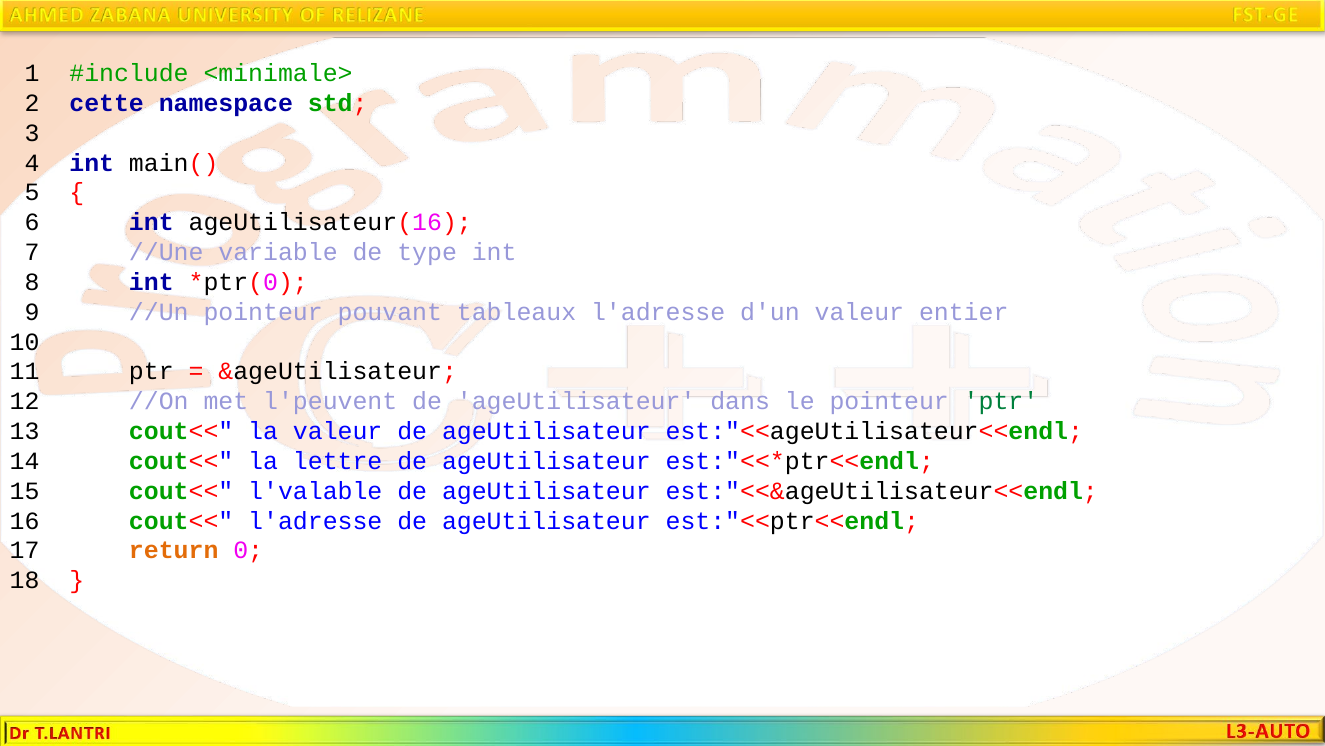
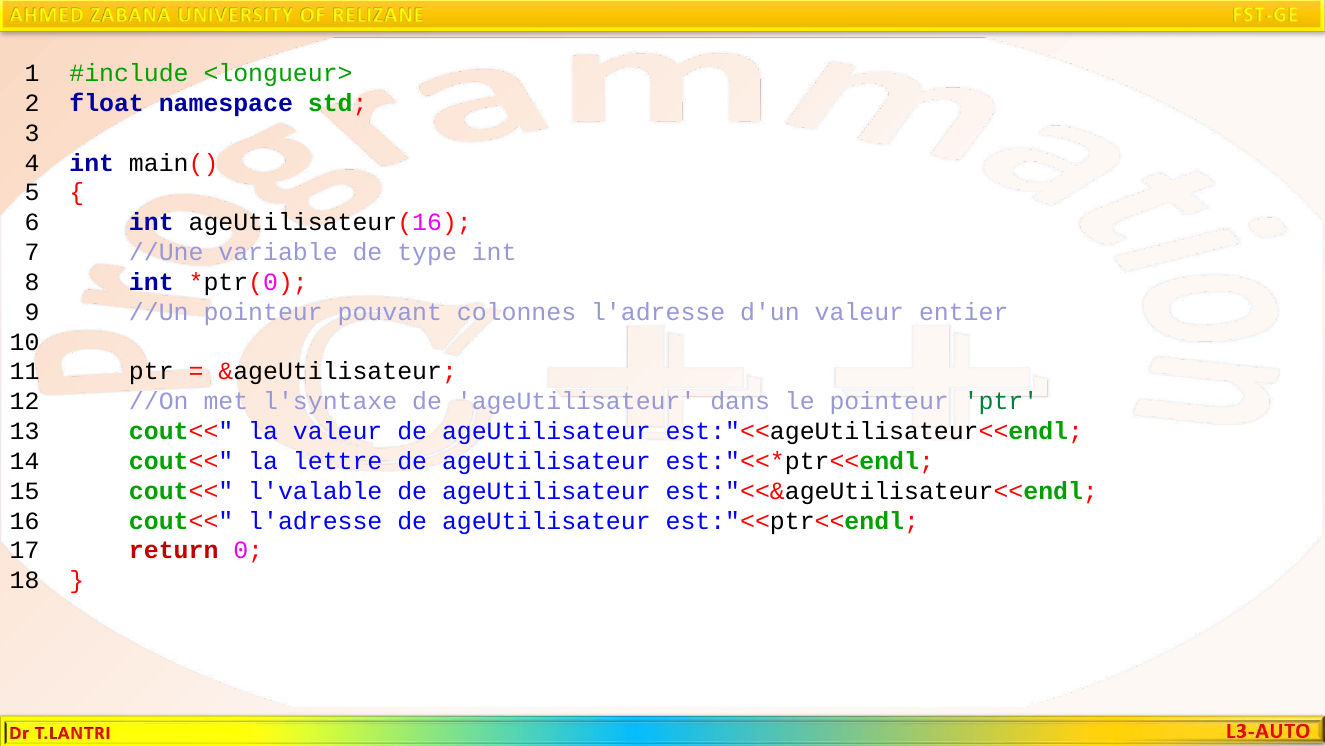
<minimale>: <minimale> -> <longueur>
cette: cette -> float
tableaux: tableaux -> colonnes
l'peuvent: l'peuvent -> l'syntaxe
return colour: orange -> red
